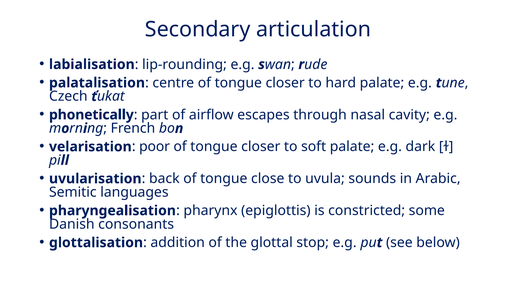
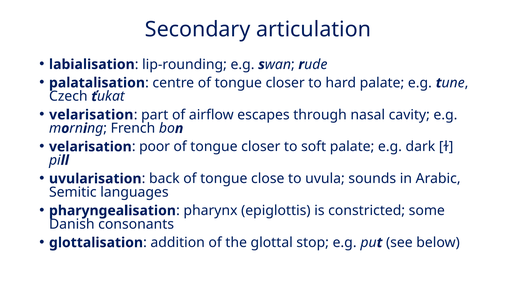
phonetically at (91, 115): phonetically -> velarisation
